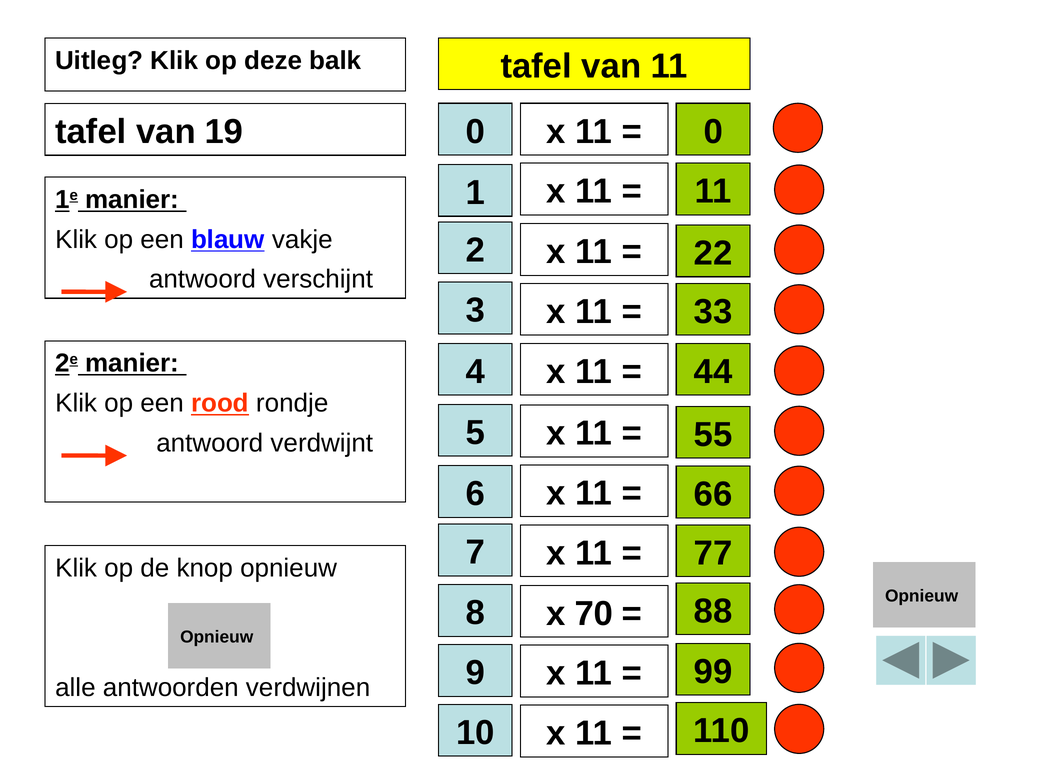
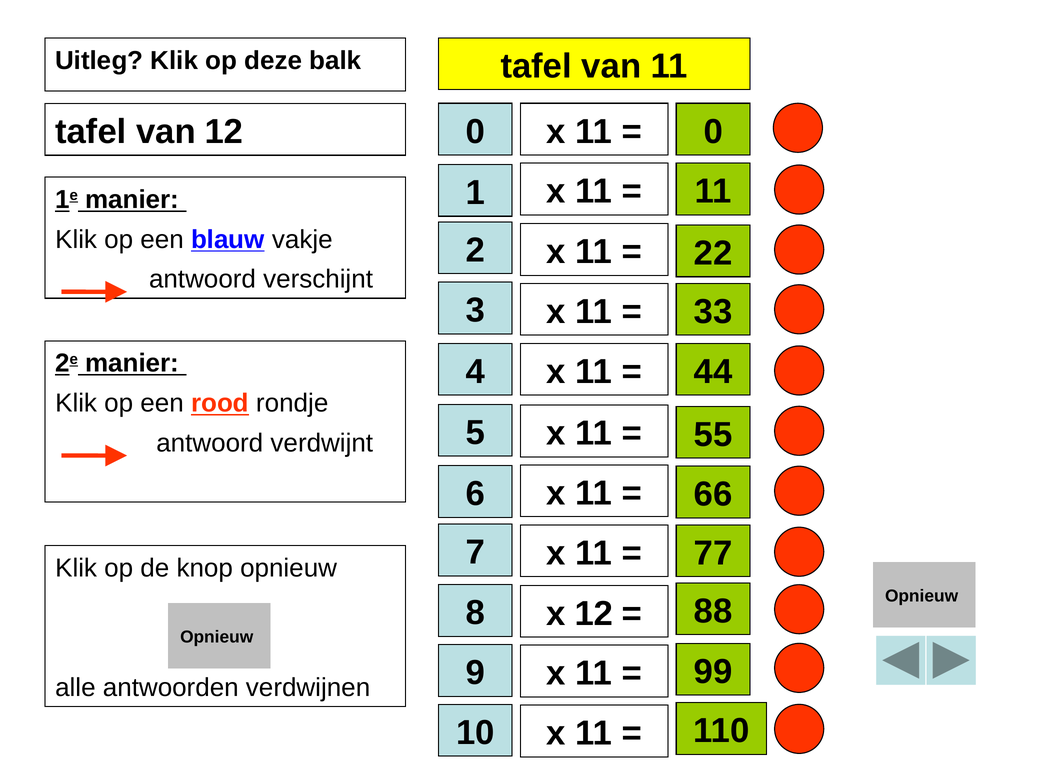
van 19: 19 -> 12
x 70: 70 -> 12
